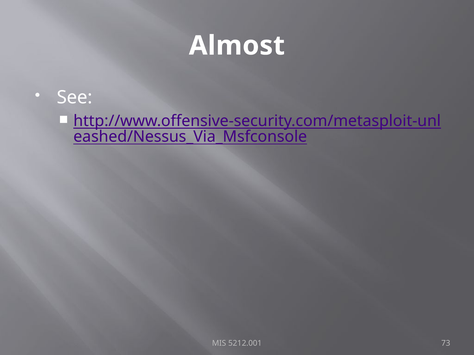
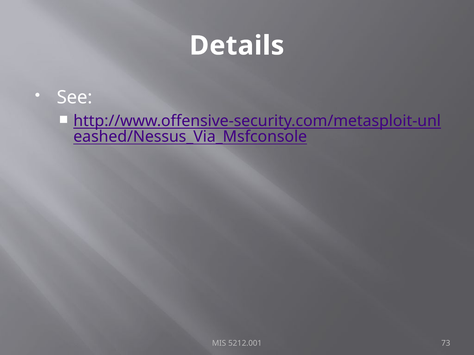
Almost: Almost -> Details
